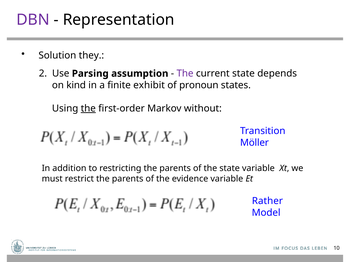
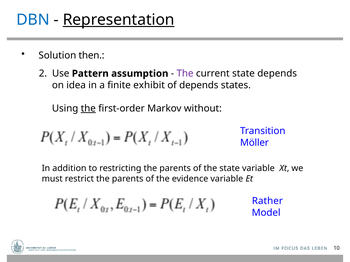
DBN colour: purple -> blue
Representation underline: none -> present
they: they -> then
Parsing: Parsing -> Pattern
kind: kind -> idea
of pronoun: pronoun -> depends
